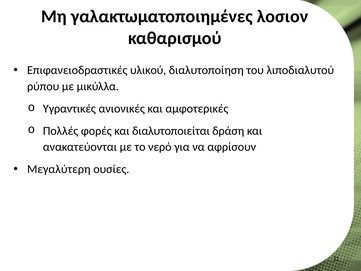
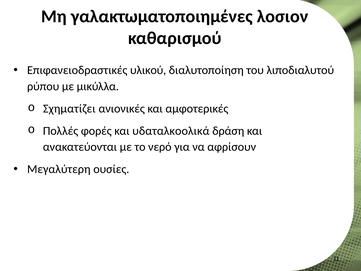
Υγραντικές: Υγραντικές -> Σχηματίζει
διαλυτοποιείται: διαλυτοποιείται -> υδαταλκοολικά
